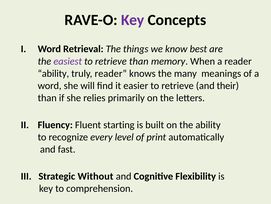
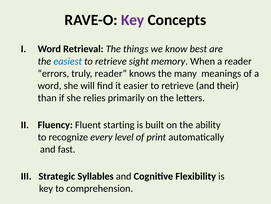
easiest colour: purple -> blue
retrieve than: than -> sight
ability at (53, 73): ability -> errors
Without: Without -> Syllables
